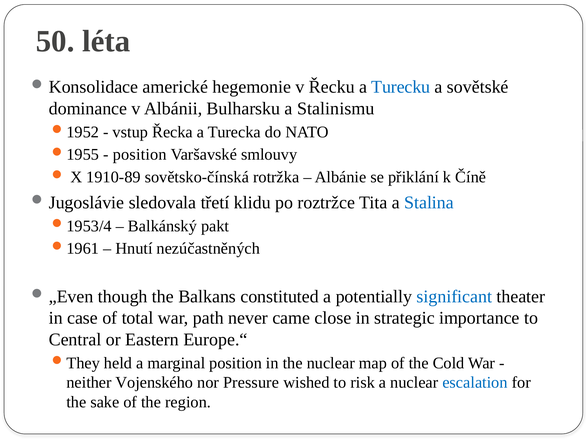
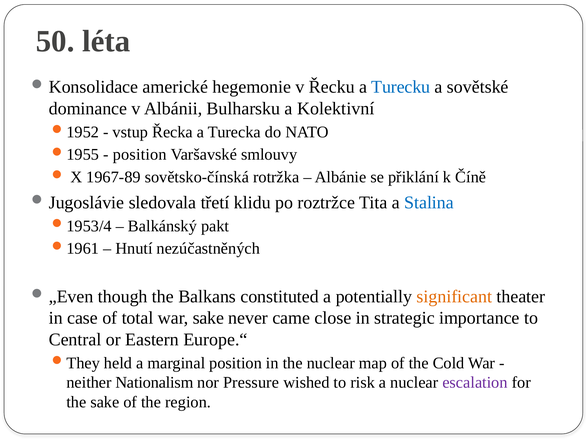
Stalinismu: Stalinismu -> Kolektivní
1910-89: 1910-89 -> 1967-89
significant colour: blue -> orange
war path: path -> sake
Vojenského: Vojenského -> Nationalism
escalation colour: blue -> purple
